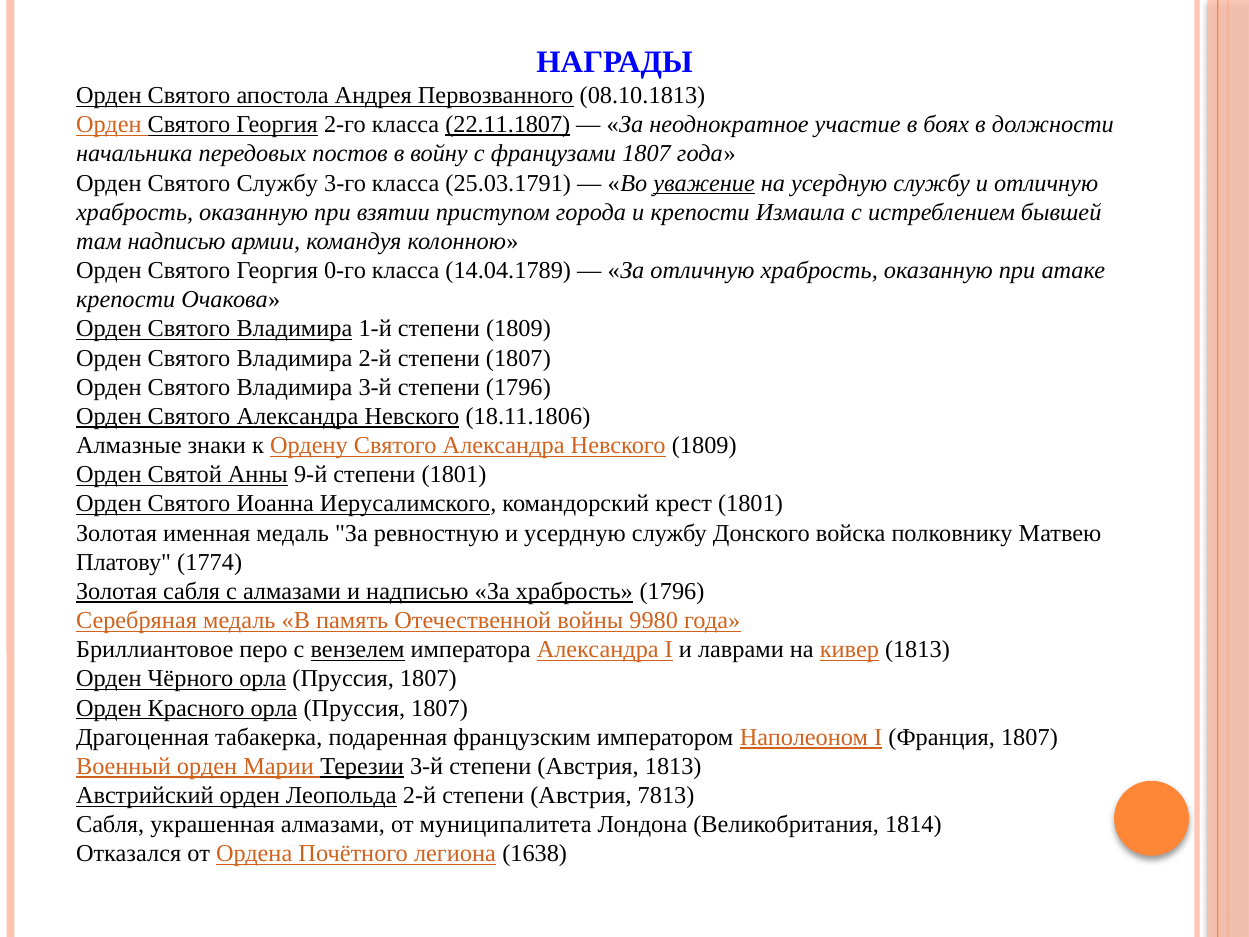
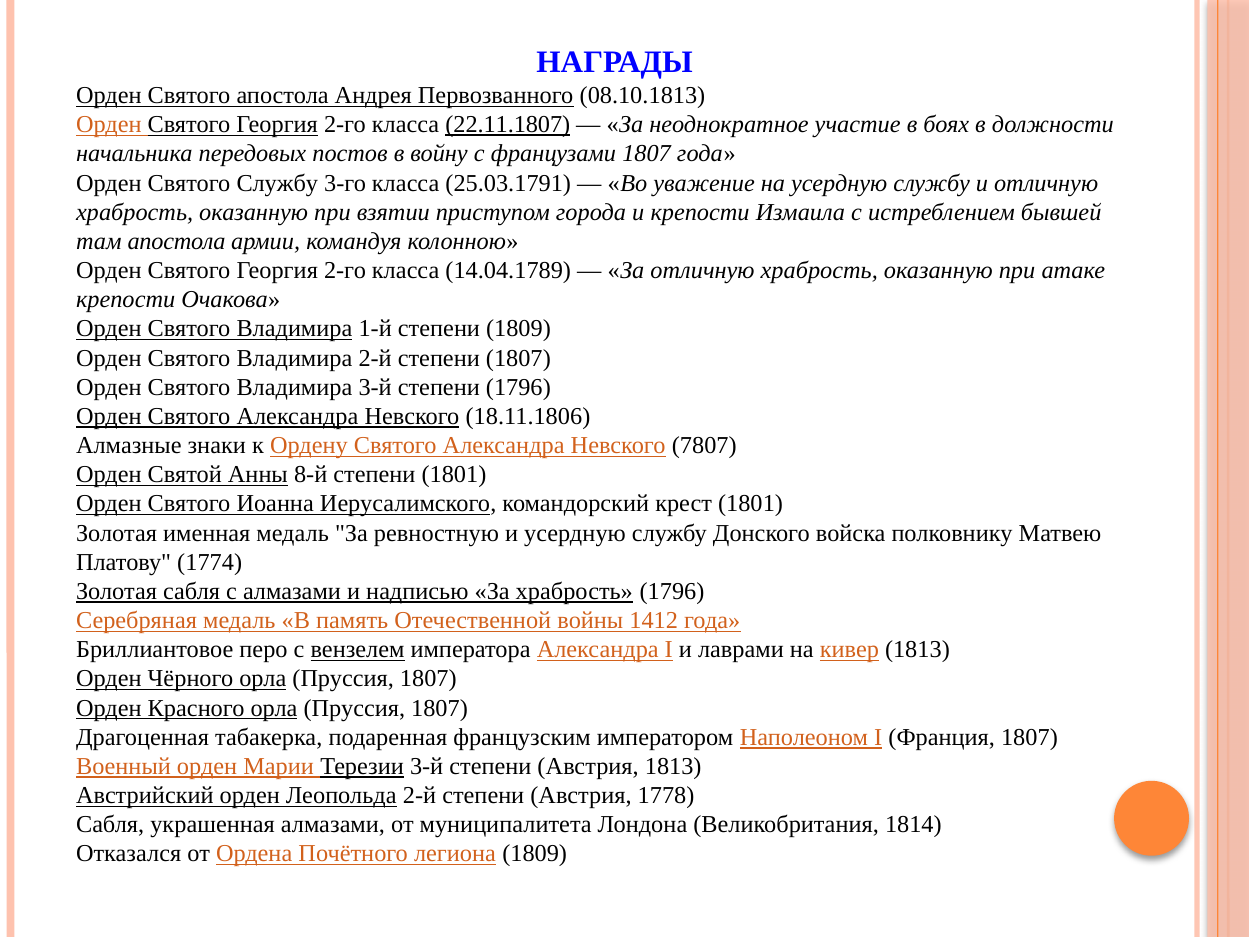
уважение underline: present -> none
там надписью: надписью -> апостола
0-го at (345, 270): 0-го -> 2-го
Невского 1809: 1809 -> 7807
9-й: 9-й -> 8-й
9980: 9980 -> 1412
7813: 7813 -> 1778
легиона 1638: 1638 -> 1809
